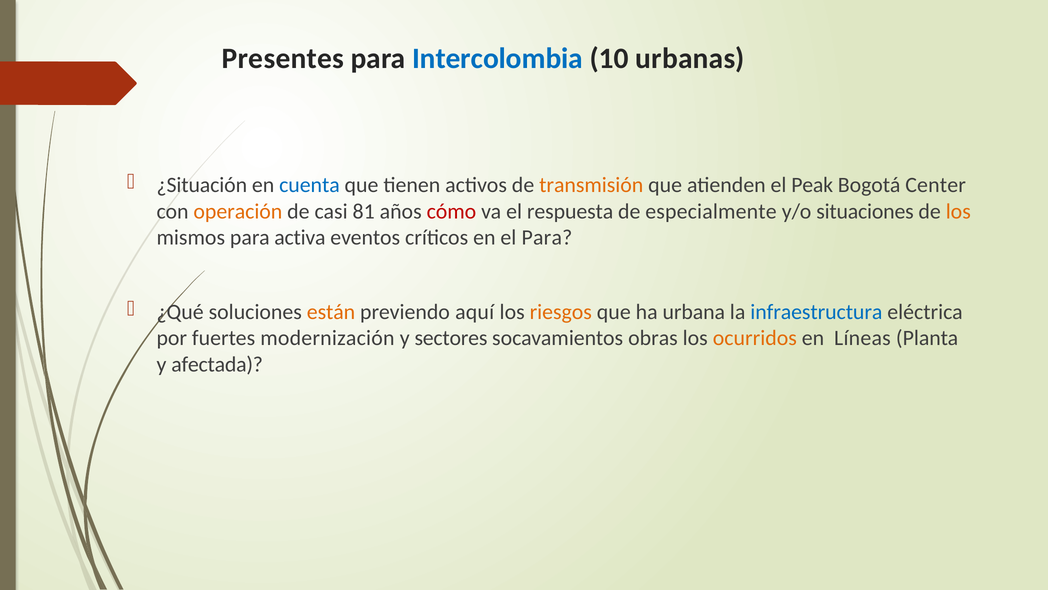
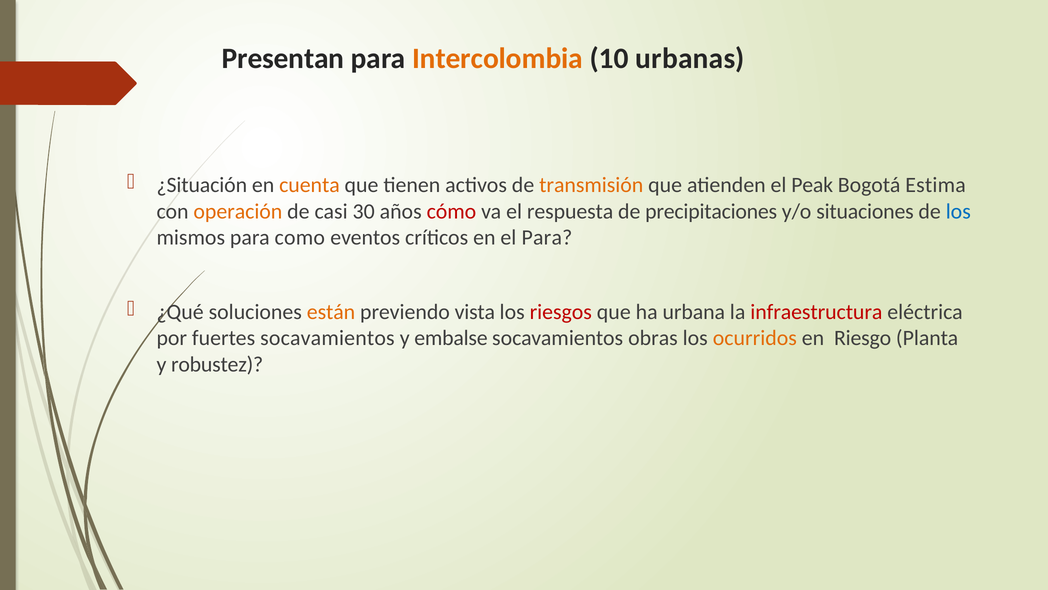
Presentes: Presentes -> Presentan
Intercolombia colour: blue -> orange
cuenta colour: blue -> orange
Center: Center -> Estima
81: 81 -> 30
especialmente: especialmente -> precipitaciones
los at (958, 211) colour: orange -> blue
activa: activa -> como
aquí: aquí -> vista
riesgos colour: orange -> red
infraestructura colour: blue -> red
fuertes modernización: modernización -> socavamientos
sectores: sectores -> embalse
Líneas: Líneas -> Riesgo
afectada: afectada -> robustez
